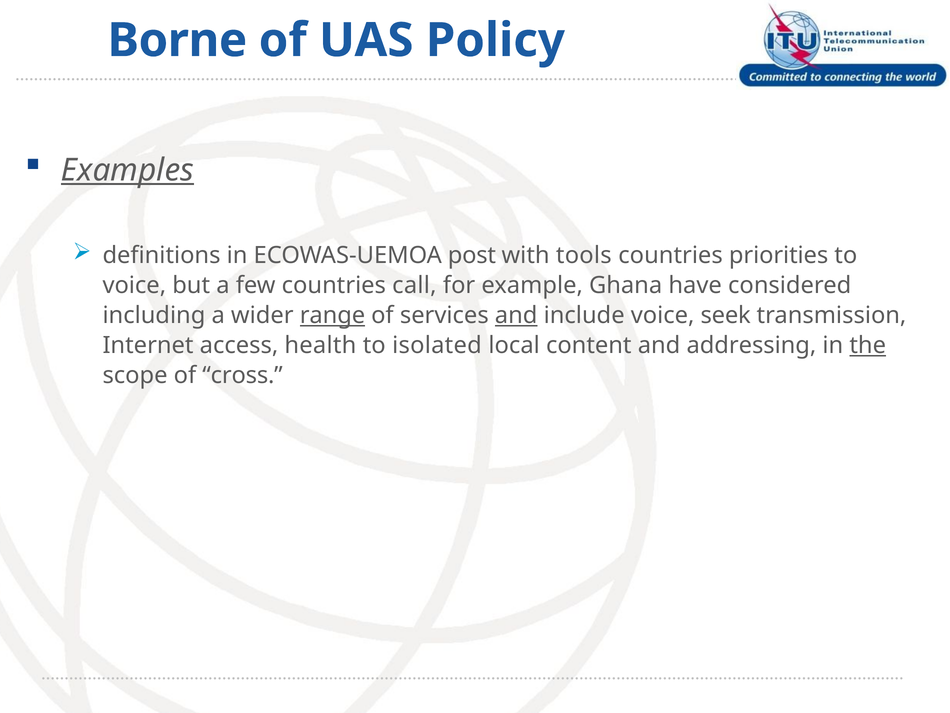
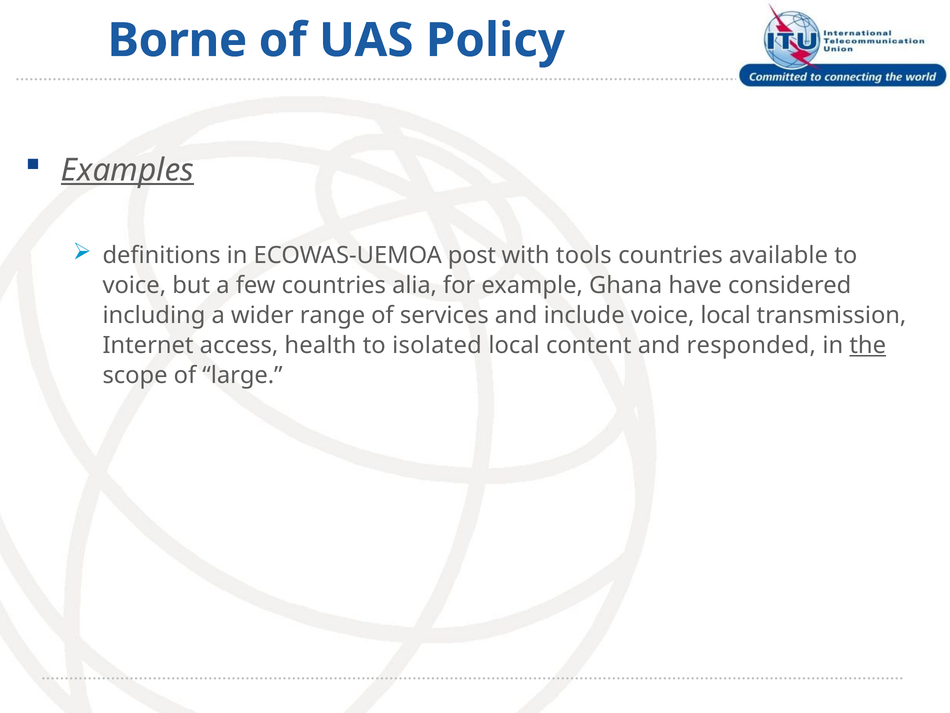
priorities: priorities -> available
call: call -> alia
range underline: present -> none
and at (516, 315) underline: present -> none
voice seek: seek -> local
addressing: addressing -> responded
cross: cross -> large
